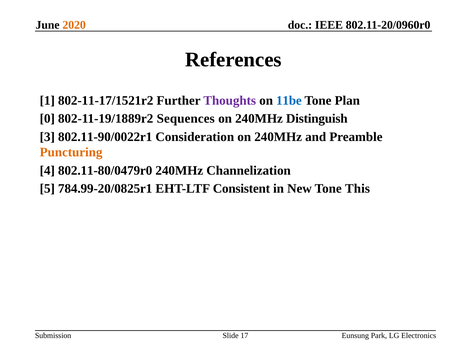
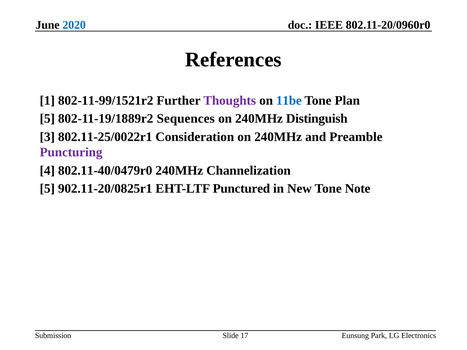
2020 colour: orange -> blue
802-11-17/1521r2: 802-11-17/1521r2 -> 802-11-99/1521r2
0 at (47, 119): 0 -> 5
802.11-90/0022r1: 802.11-90/0022r1 -> 802.11-25/0022r1
Puncturing colour: orange -> purple
802.11-80/0479r0: 802.11-80/0479r0 -> 802.11-40/0479r0
784.99-20/0825r1: 784.99-20/0825r1 -> 902.11-20/0825r1
Consistent: Consistent -> Punctured
This: This -> Note
